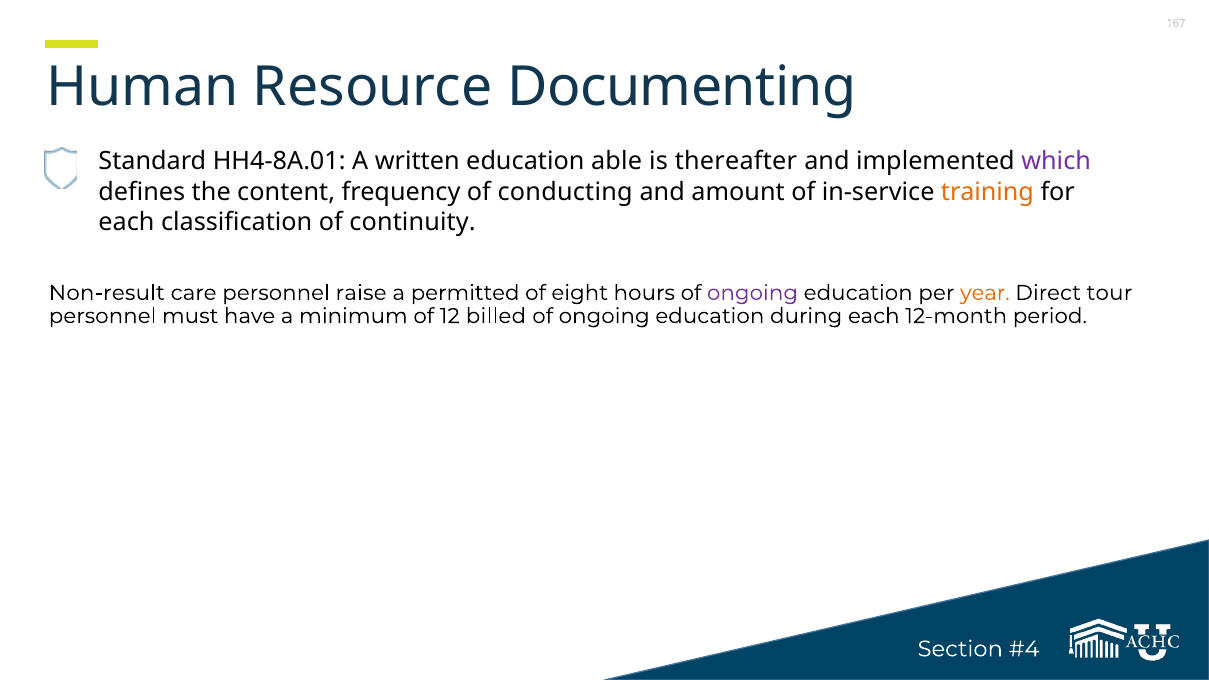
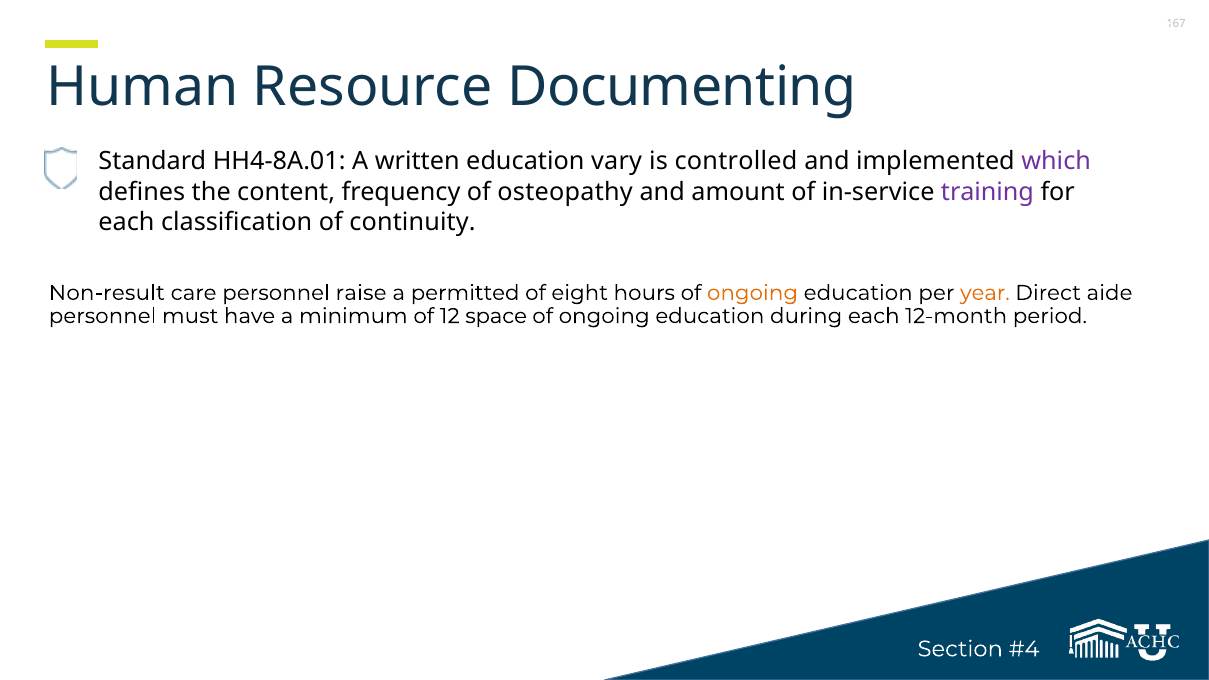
able: able -> vary
thereafter: thereafter -> controlled
conducting: conducting -> osteopathy
training colour: orange -> purple
ongoing at (752, 293) colour: purple -> orange
tour: tour -> aide
billed: billed -> space
